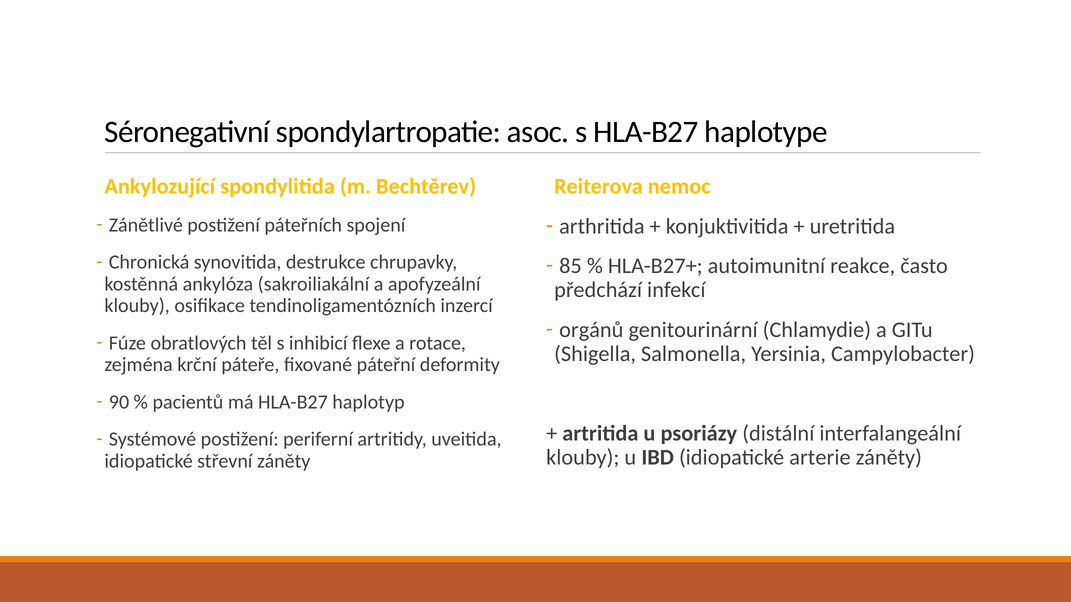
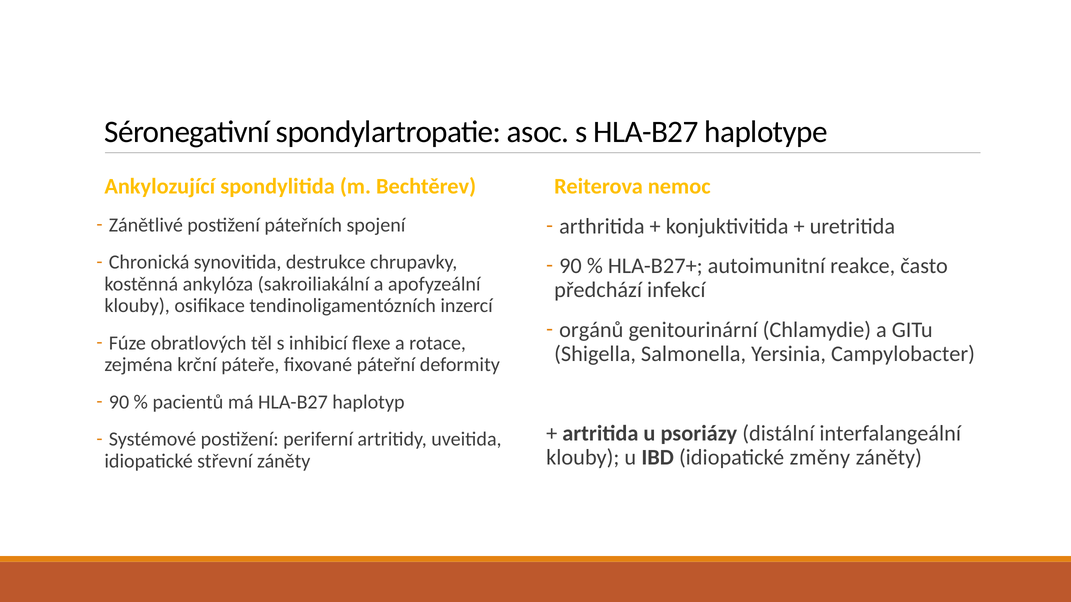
85 at (570, 266): 85 -> 90
arterie: arterie -> změny
